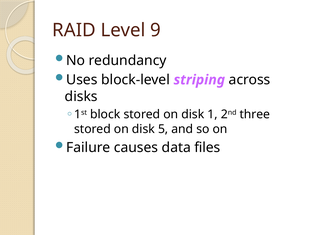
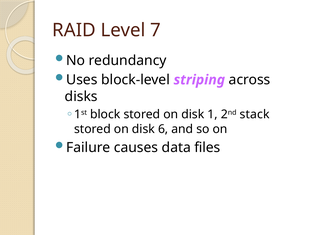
9: 9 -> 7
three: three -> stack
5: 5 -> 6
